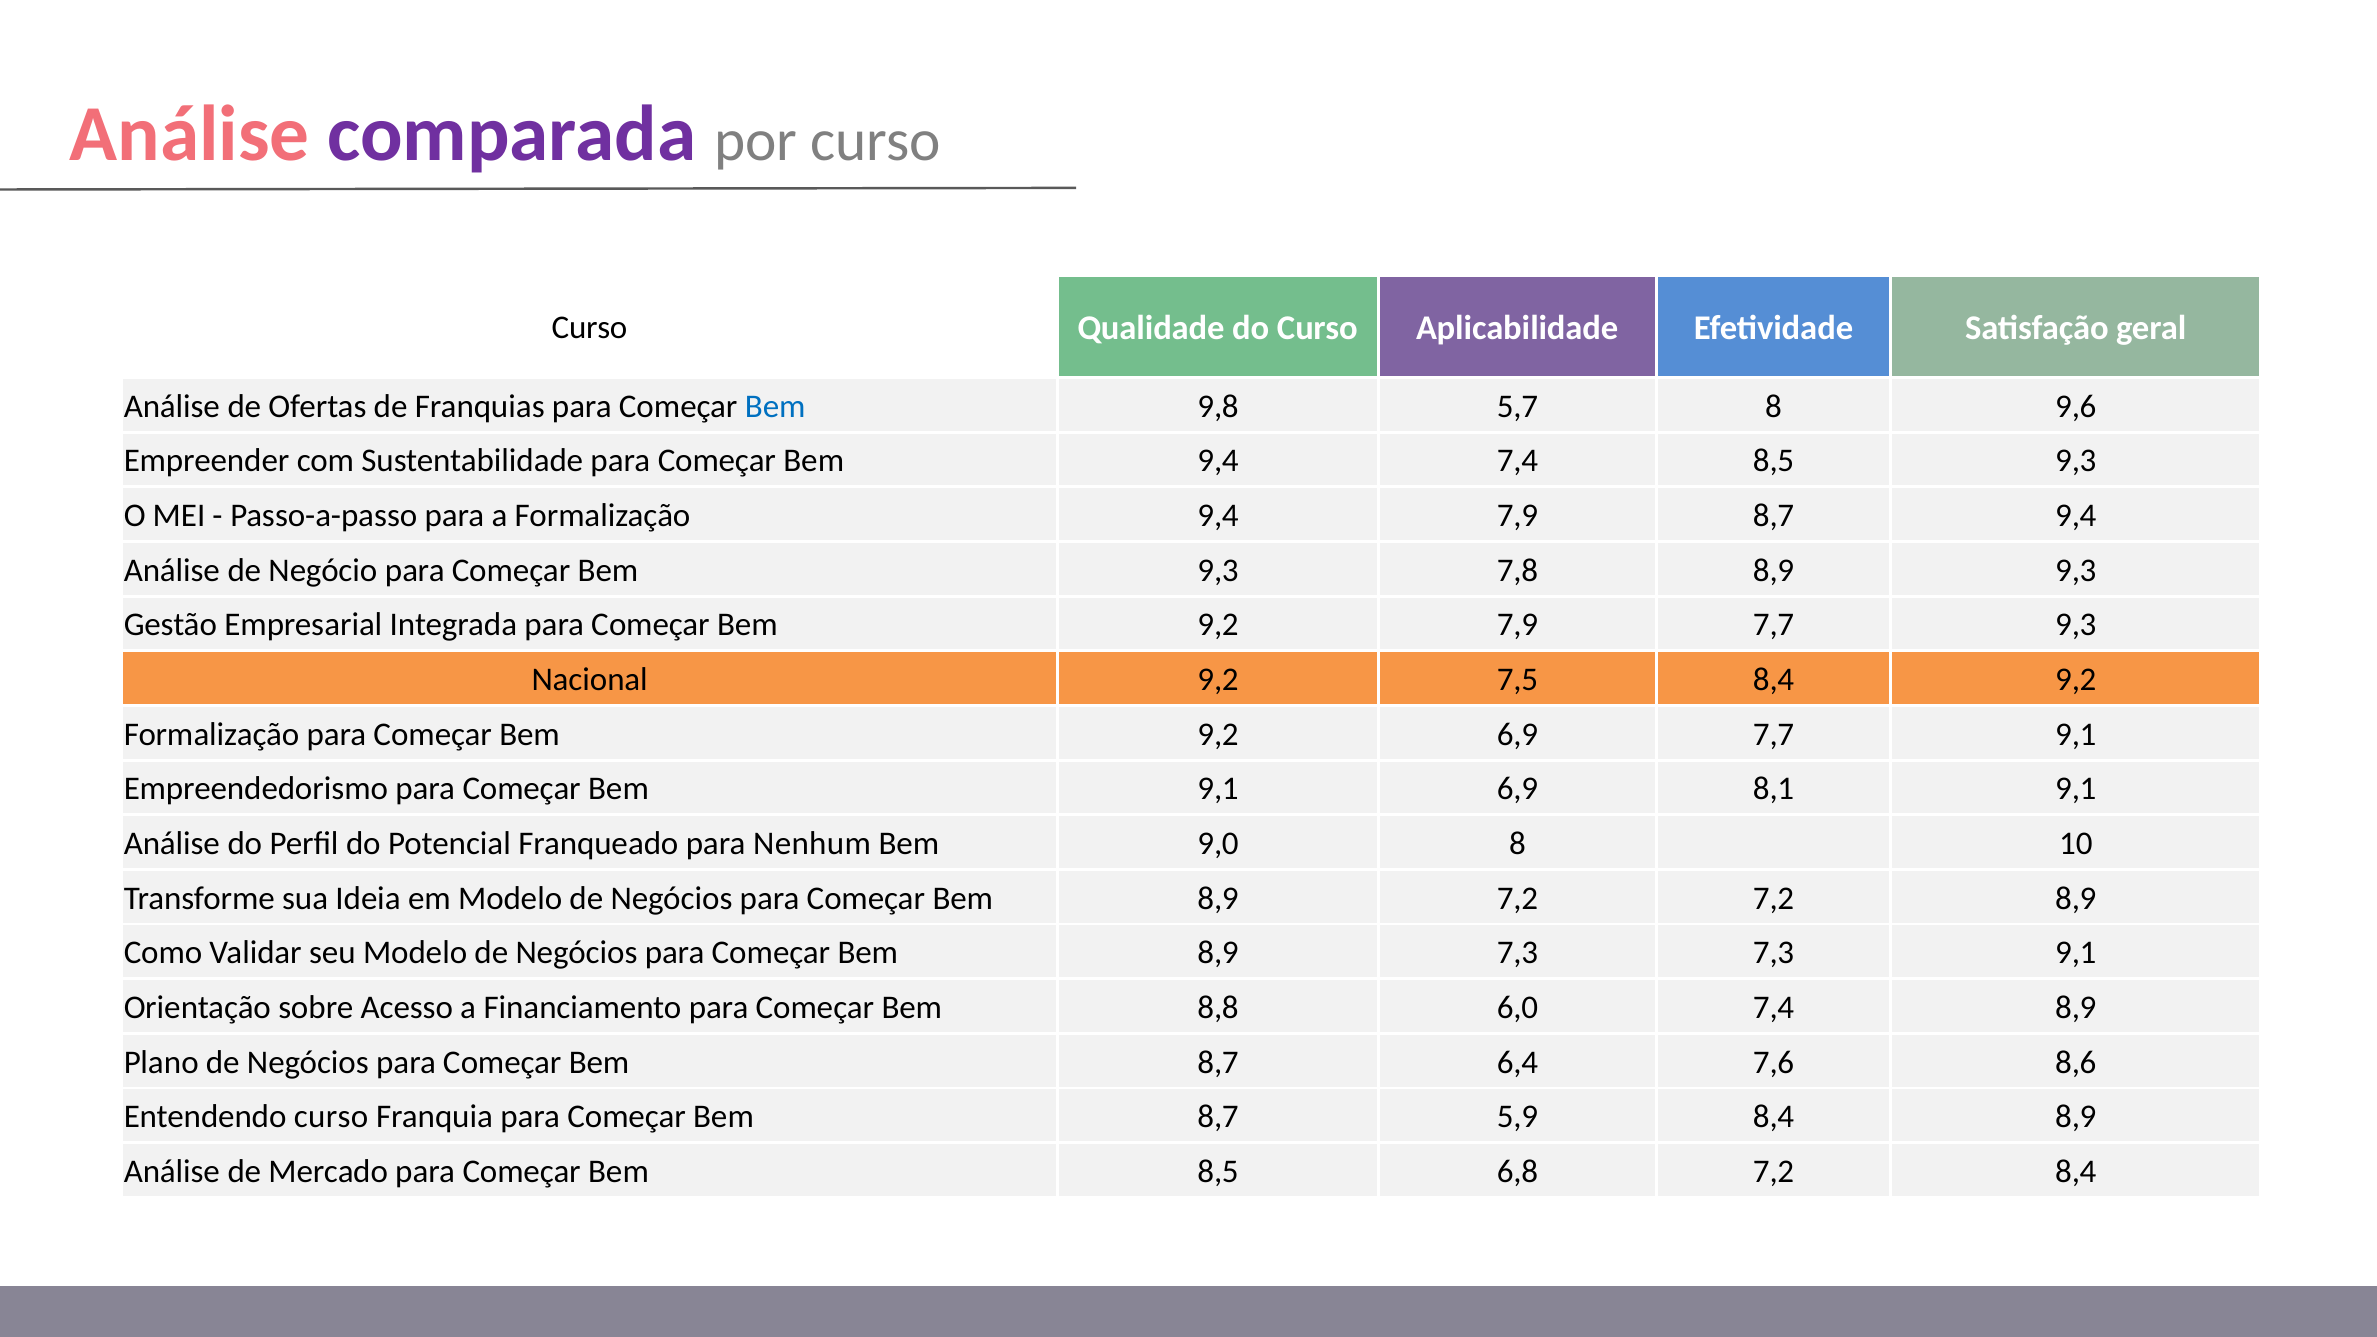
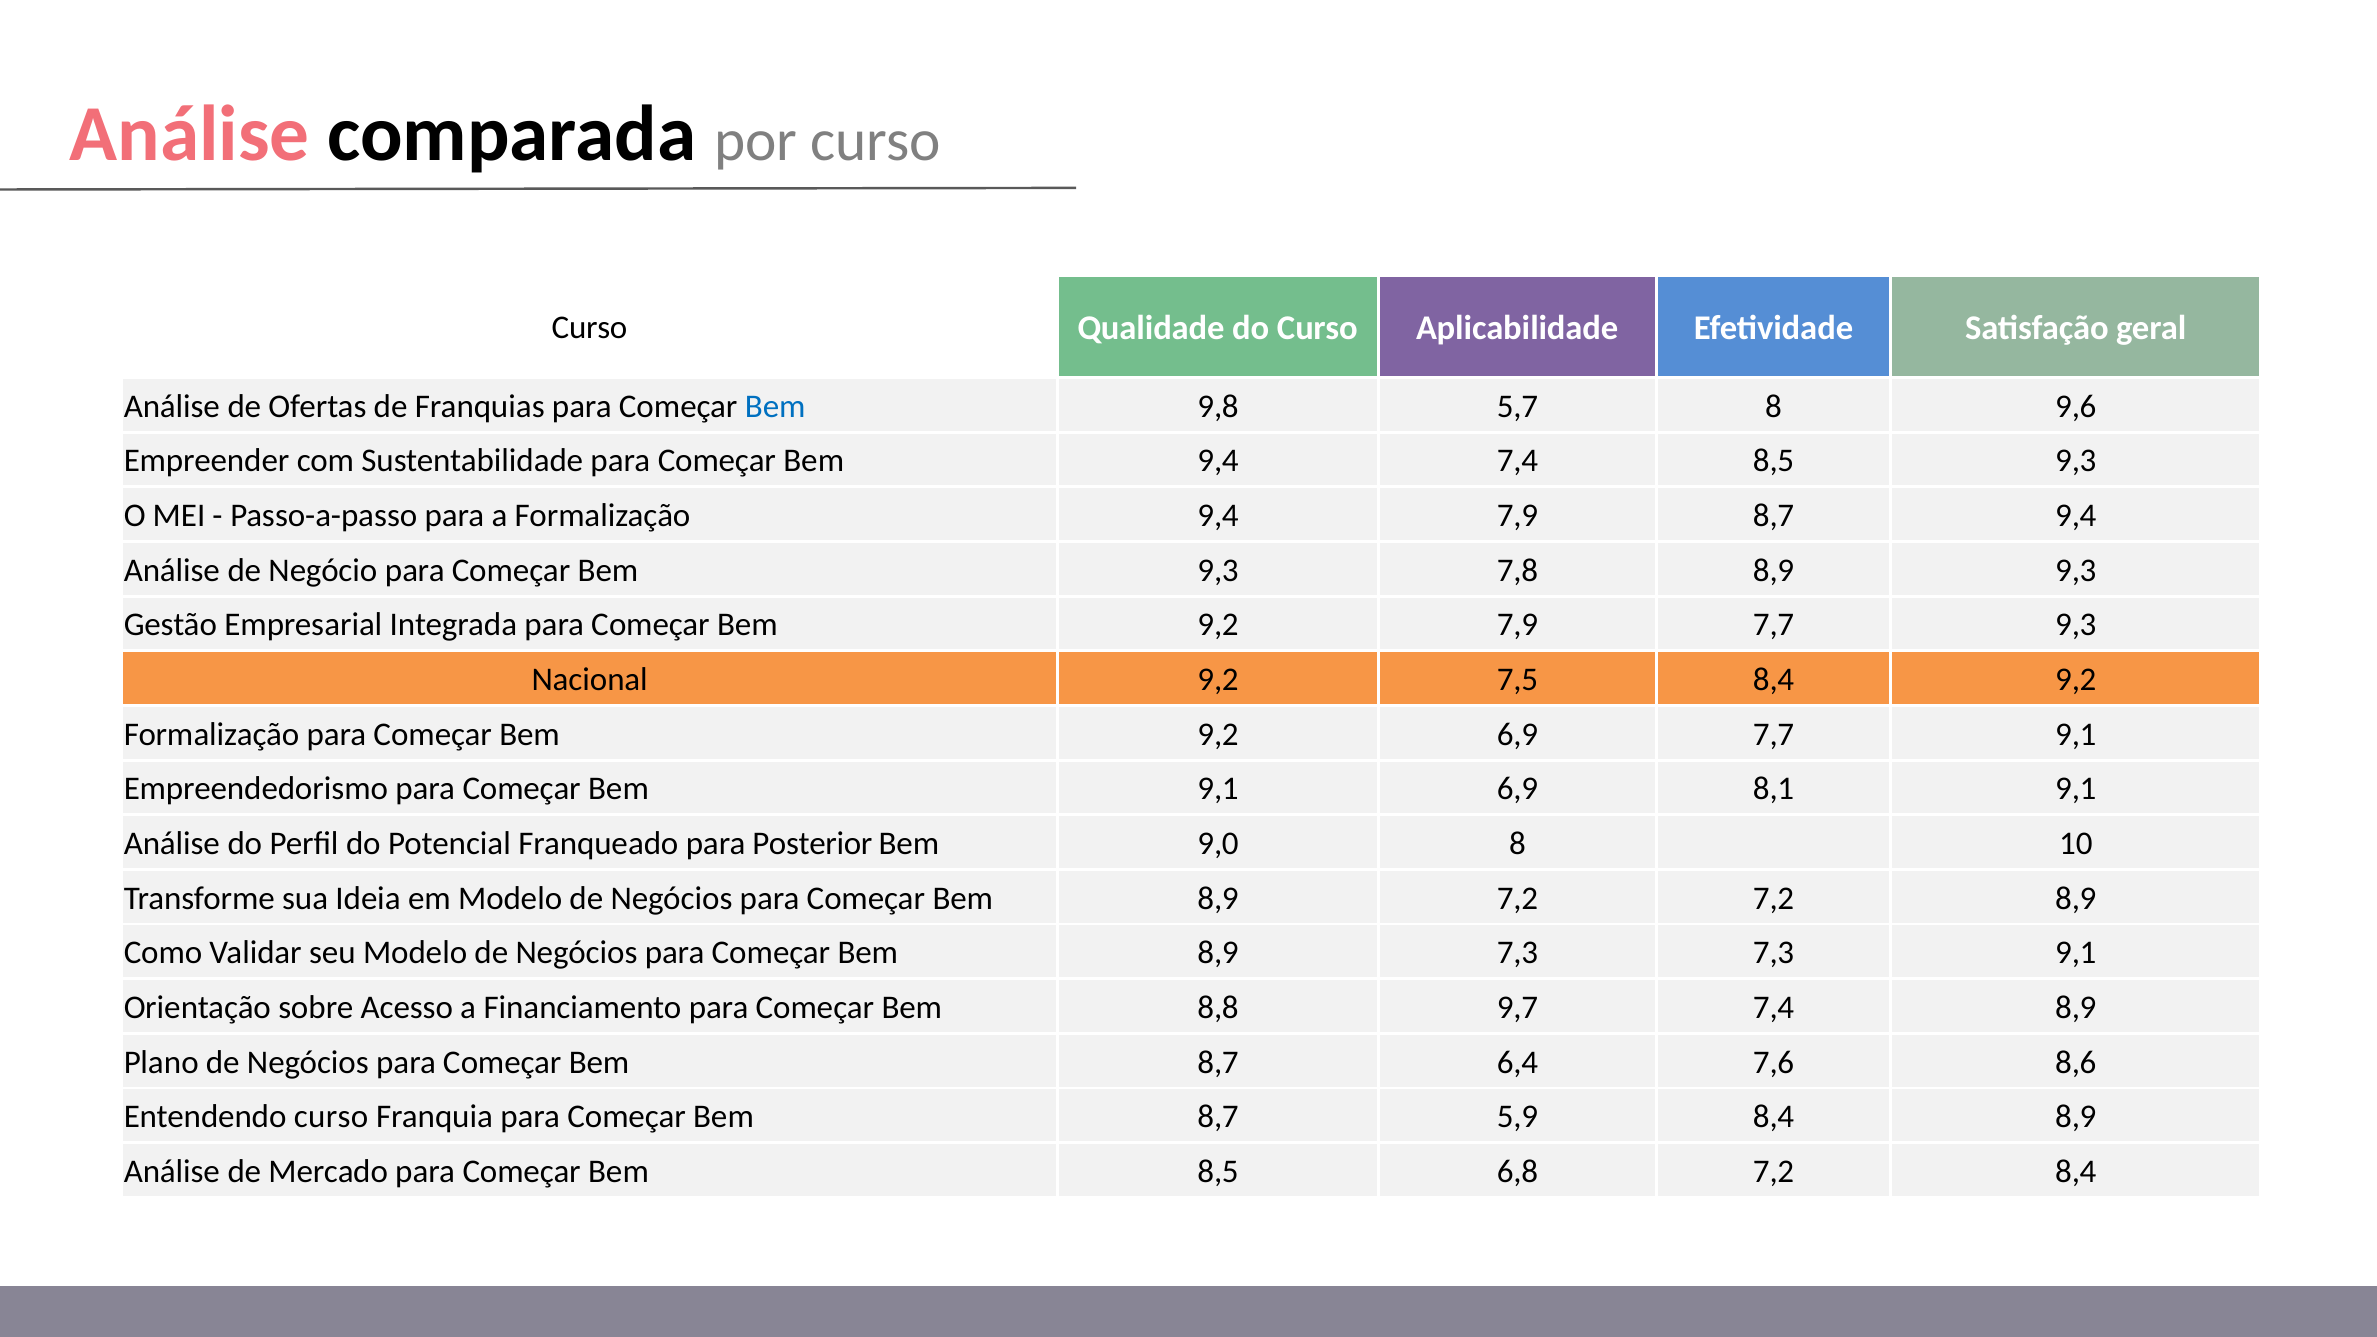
comparada colour: purple -> black
Nenhum: Nenhum -> Posterior
6,0: 6,0 -> 9,7
